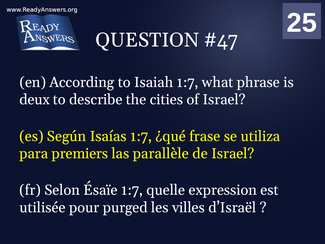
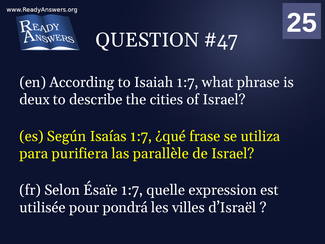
premiers: premiers -> purifiera
purged: purged -> pondrá
